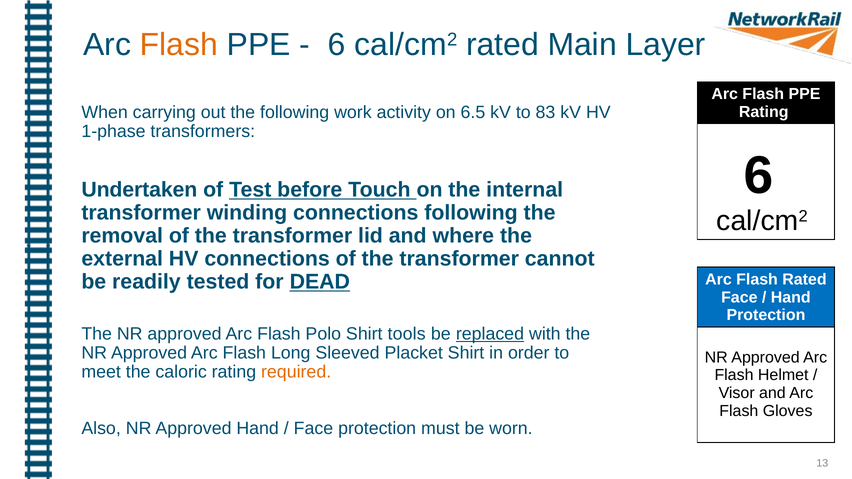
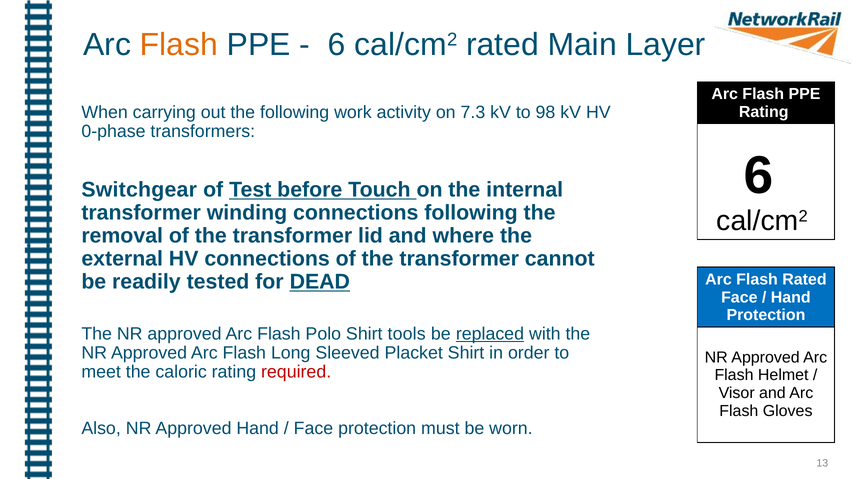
6.5: 6.5 -> 7.3
83: 83 -> 98
1-phase: 1-phase -> 0-phase
Undertaken: Undertaken -> Switchgear
required colour: orange -> red
